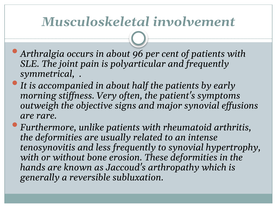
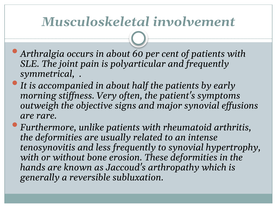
96: 96 -> 60
